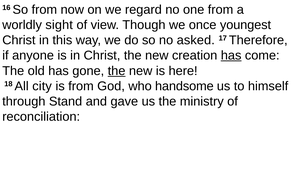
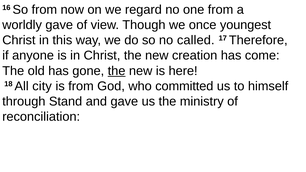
worldly sight: sight -> gave
asked: asked -> called
has at (231, 56) underline: present -> none
handsome: handsome -> committed
